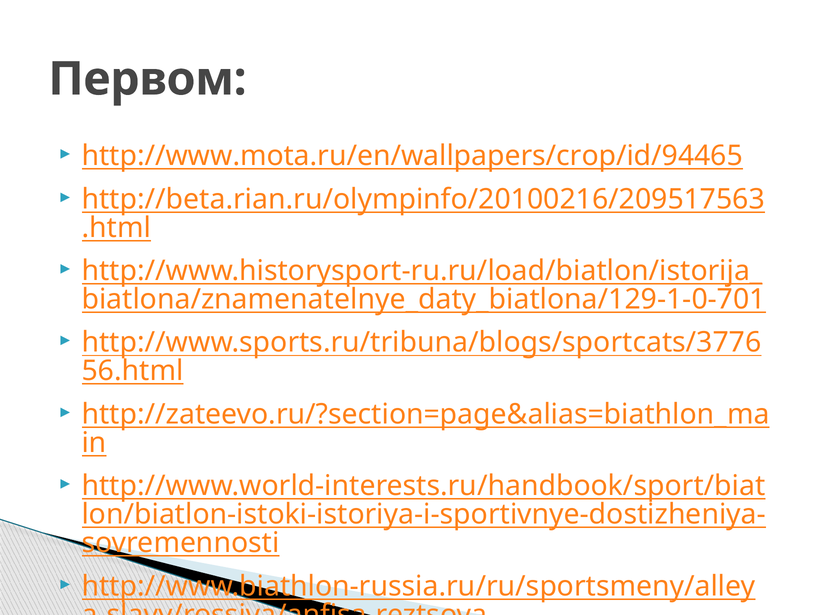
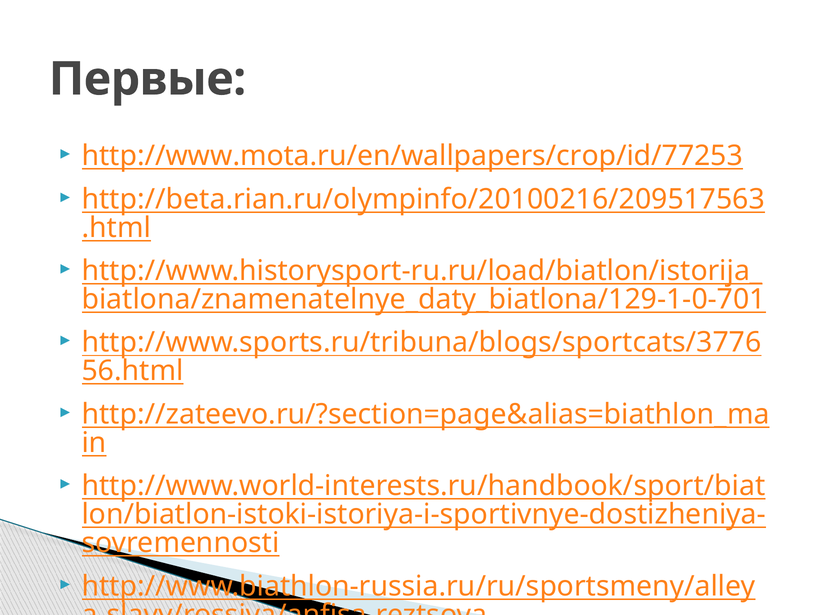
Первом: Первом -> Первые
http://www.mota.ru/en/wallpapers/crop/id/94465: http://www.mota.ru/en/wallpapers/crop/id/94465 -> http://www.mota.ru/en/wallpapers/crop/id/77253
